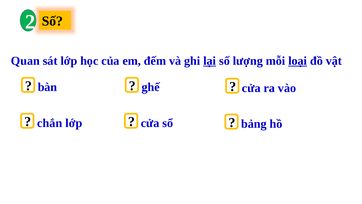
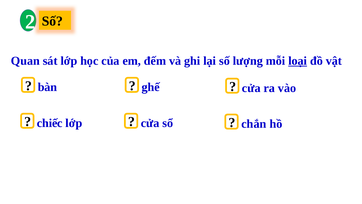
lại underline: present -> none
chắn: chắn -> chiếc
bảng: bảng -> chắn
